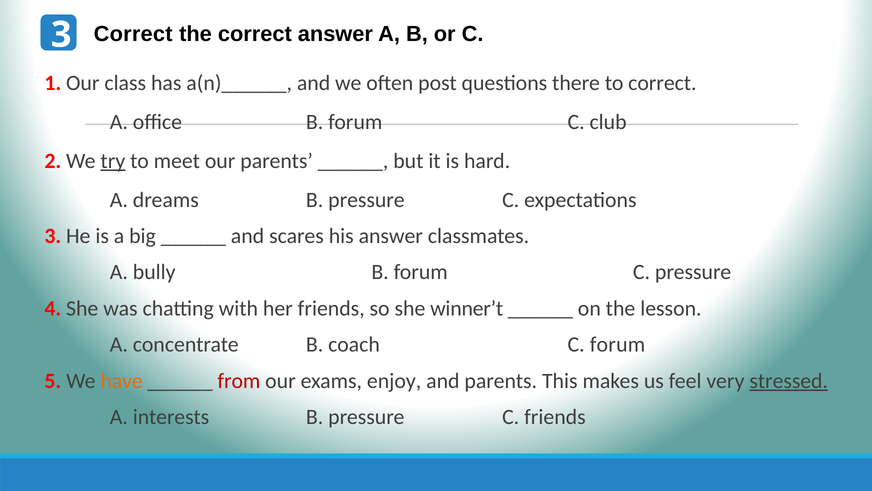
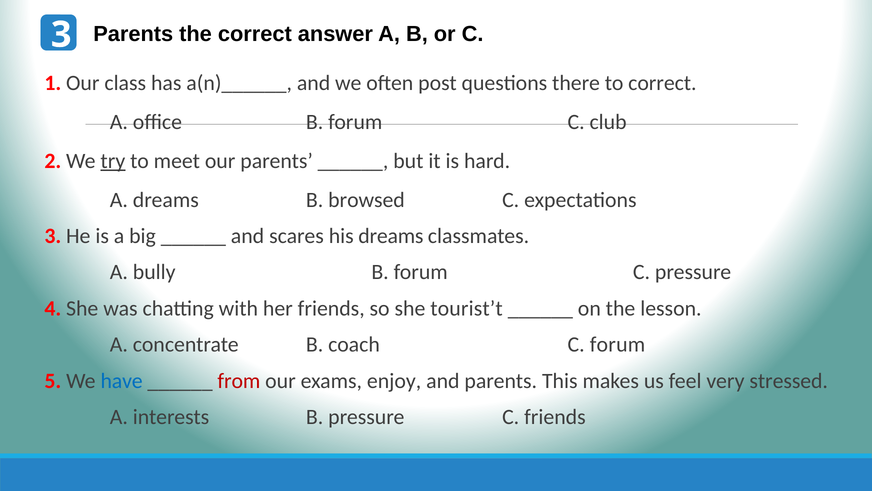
Correct at (133, 34): Correct -> Parents
dreams B pressure: pressure -> browsed
his answer: answer -> dreams
winner’t: winner’t -> tourist’t
have colour: orange -> blue
stressed underline: present -> none
